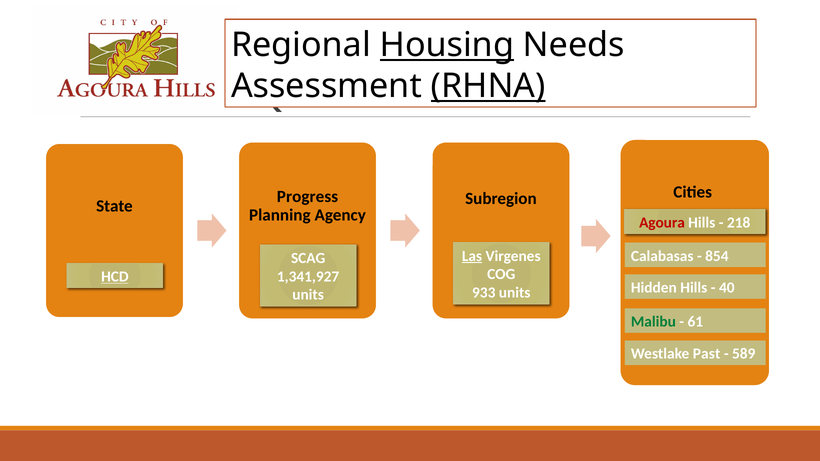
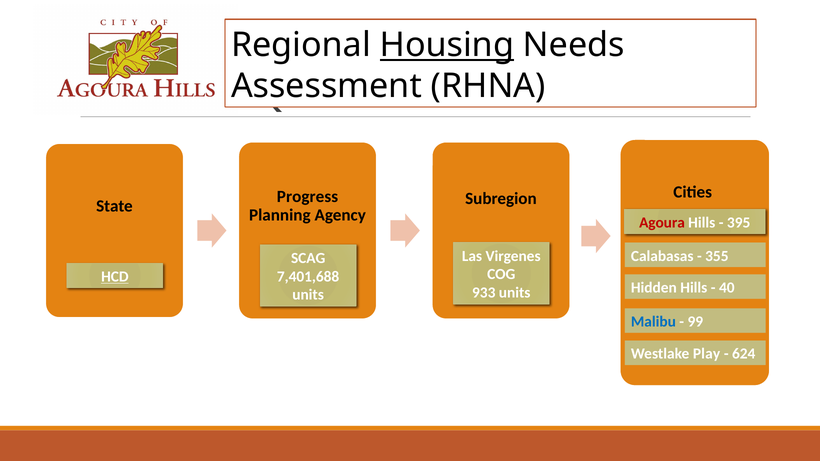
RHNA underline: present -> none
218: 218 -> 395
Las underline: present -> none
854: 854 -> 355
1,341,927: 1,341,927 -> 7,401,688
Malibu colour: green -> blue
61: 61 -> 99
Past: Past -> Play
589: 589 -> 624
